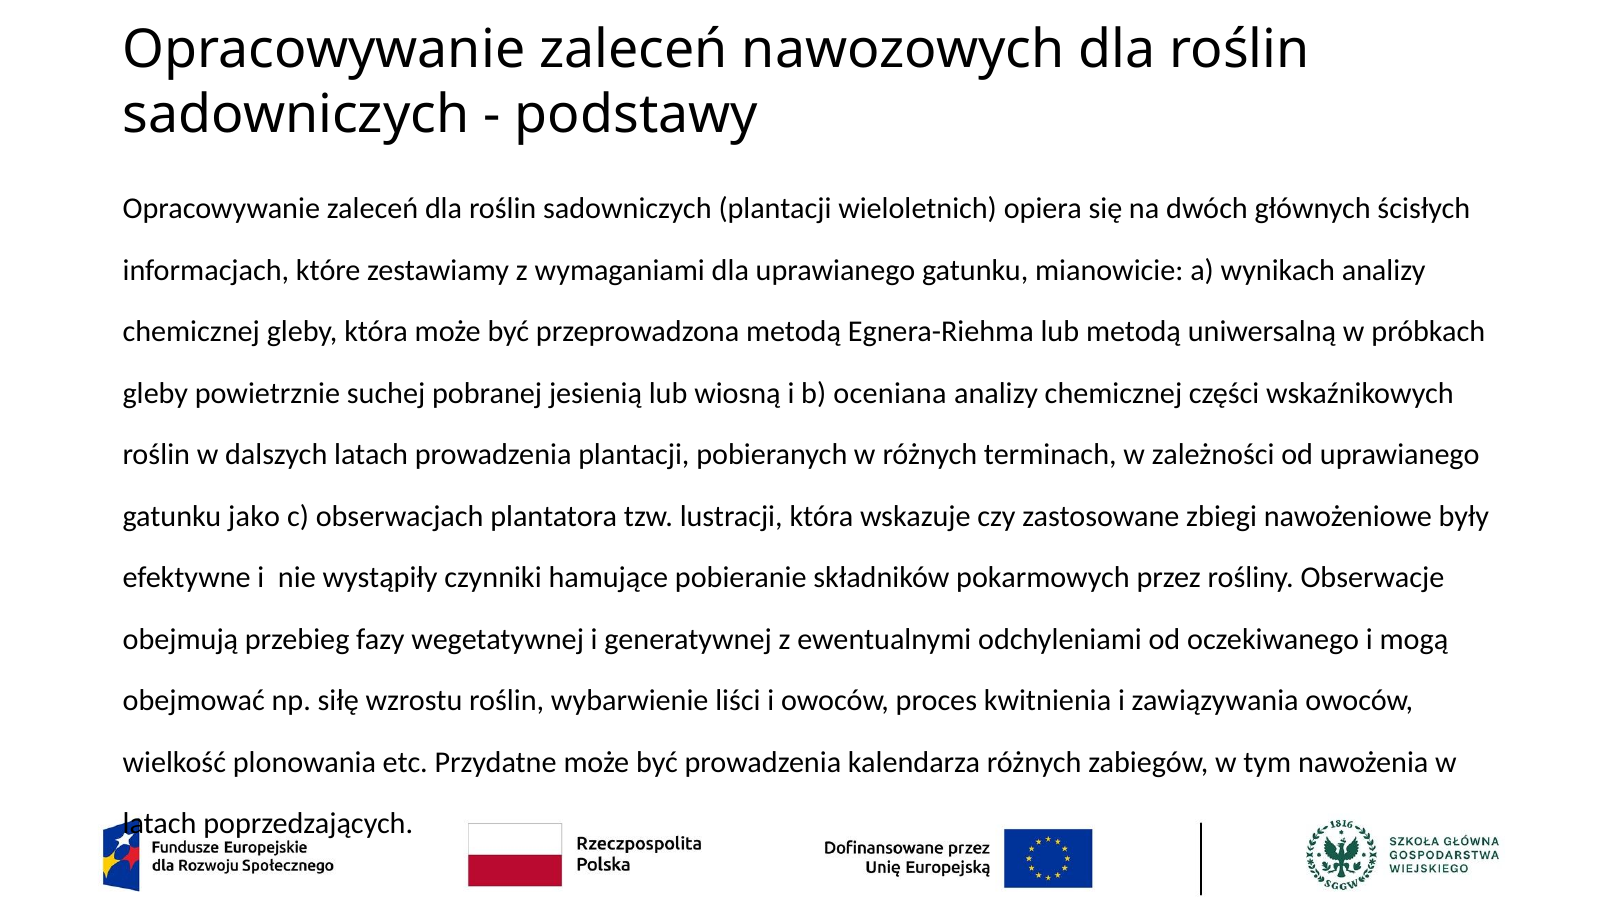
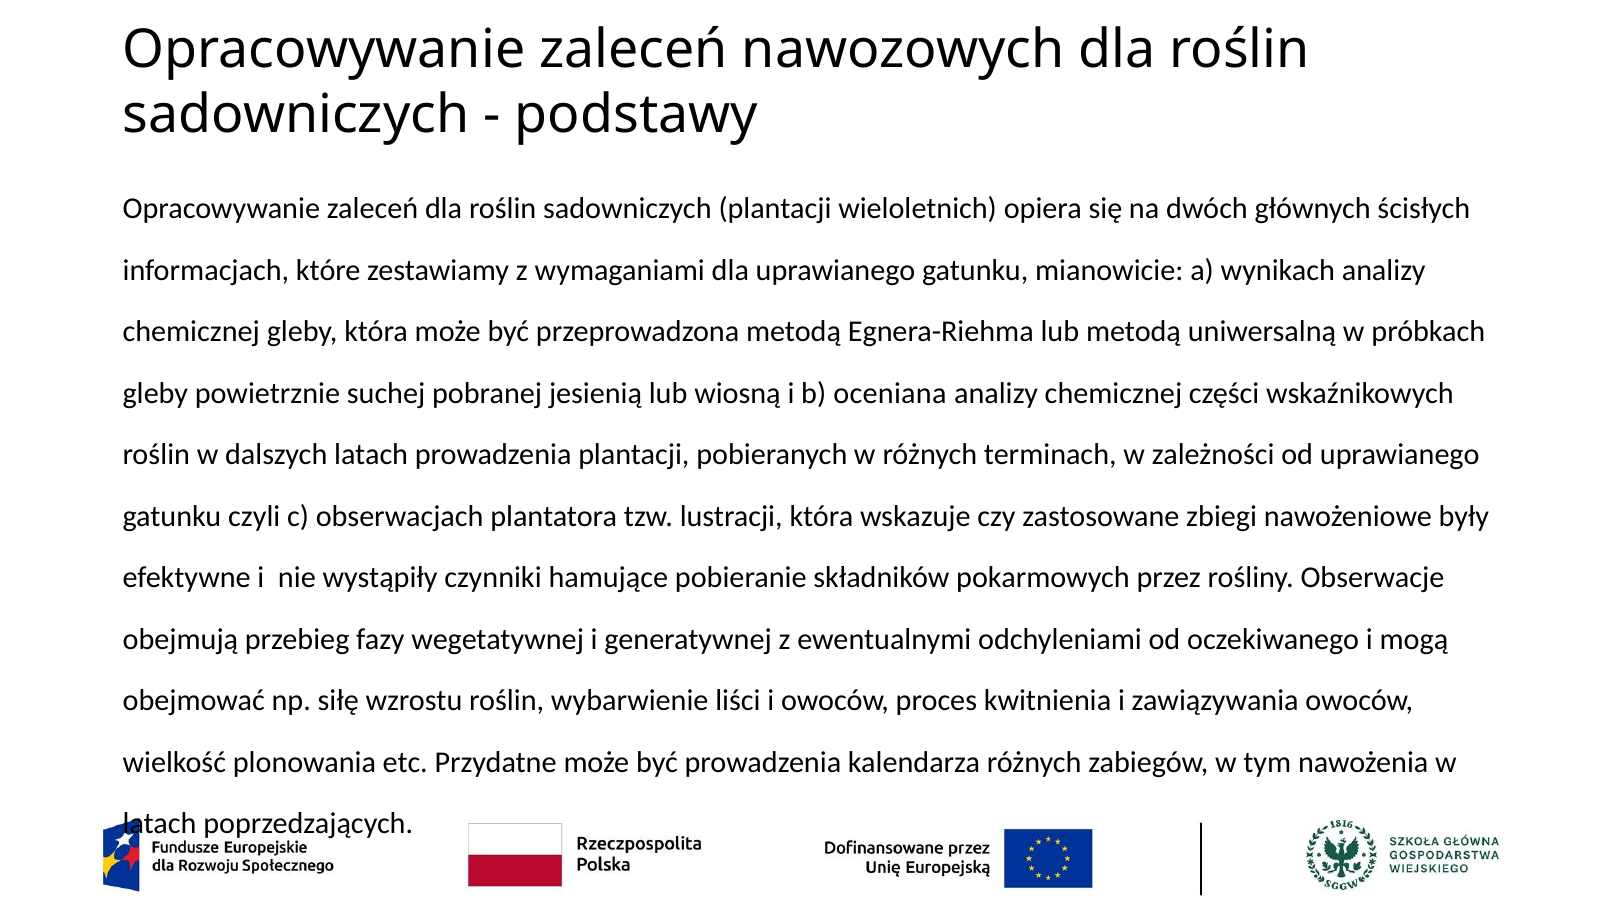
jako: jako -> czyli
